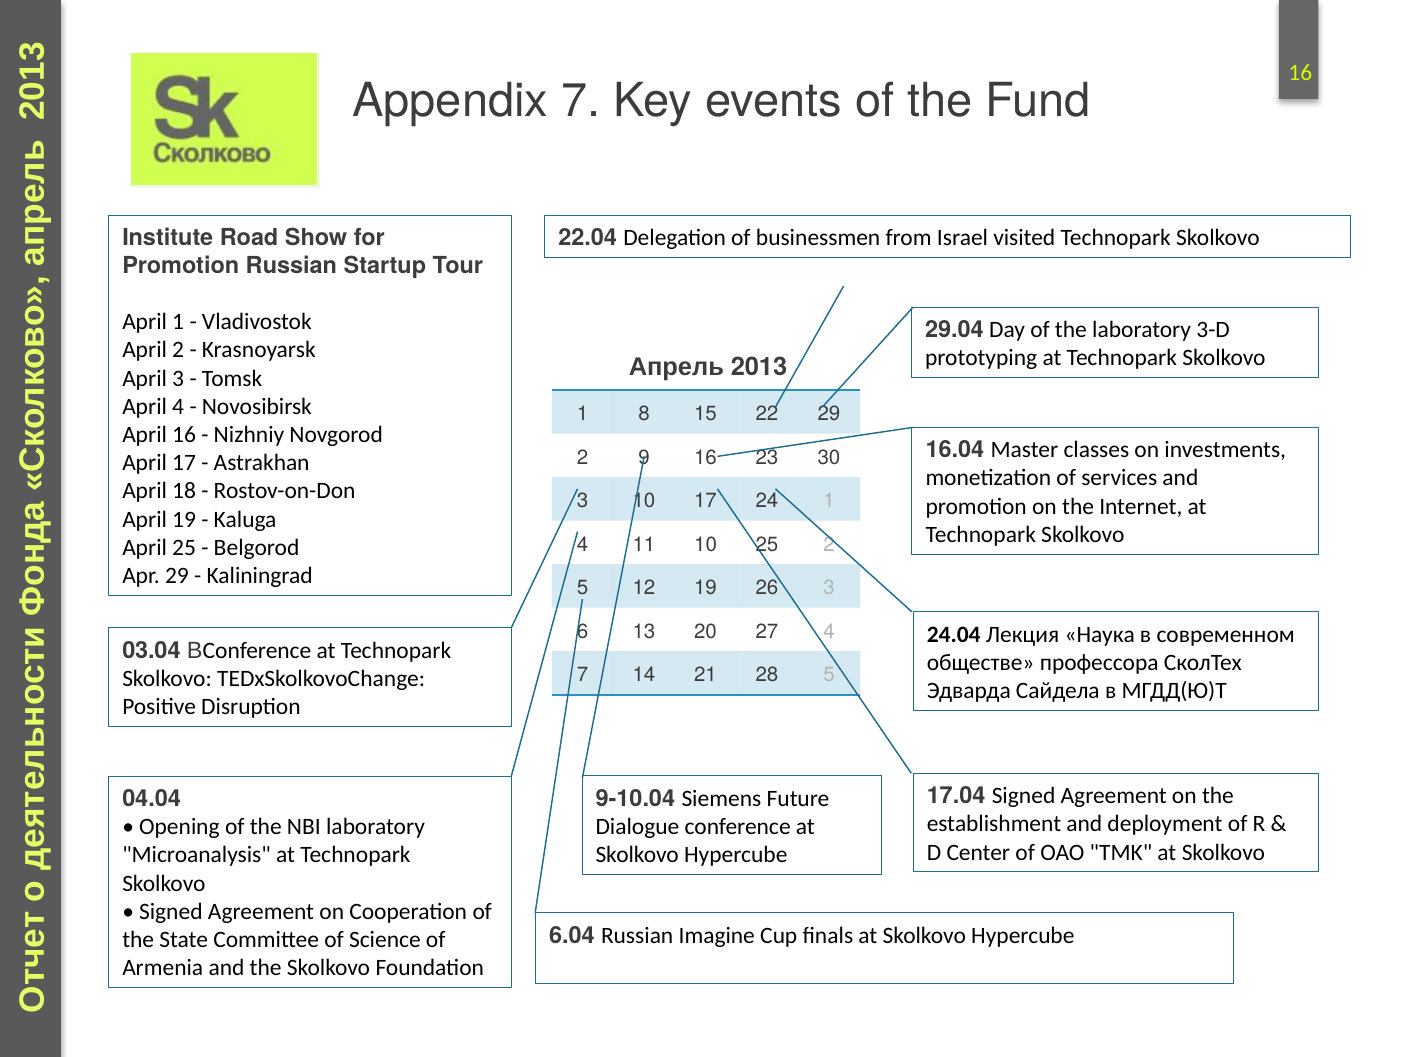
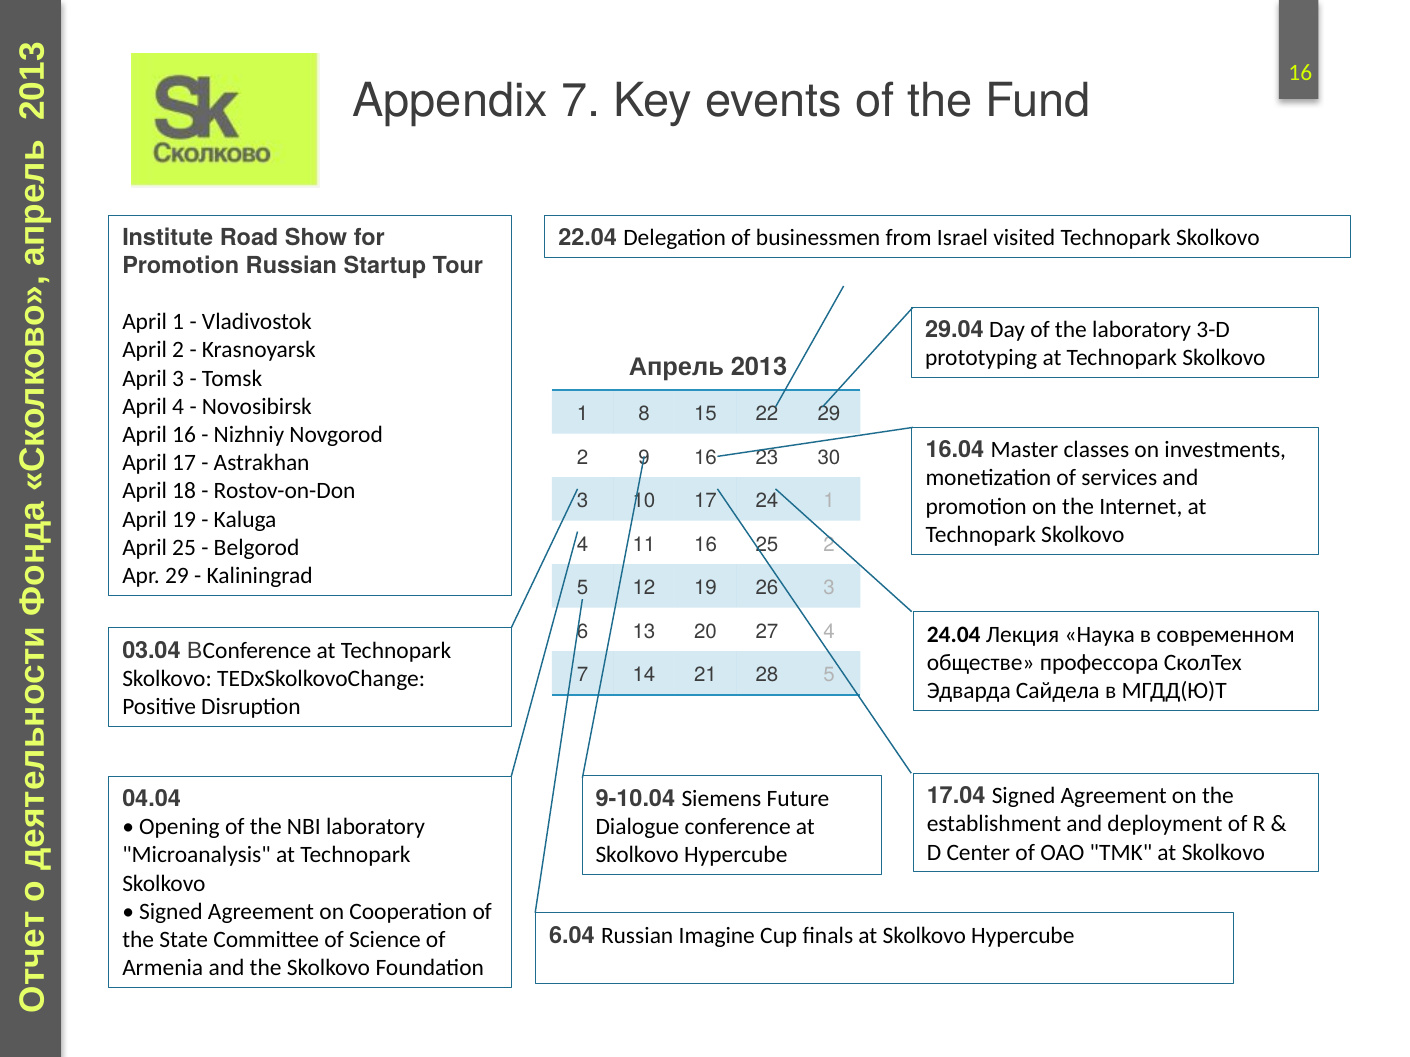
11 10: 10 -> 16
